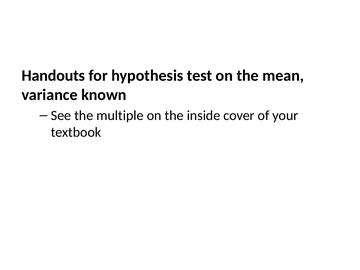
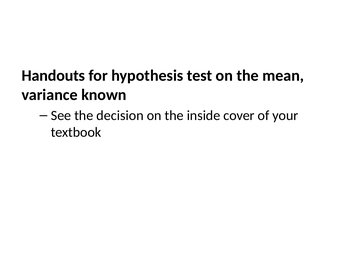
multiple: multiple -> decision
